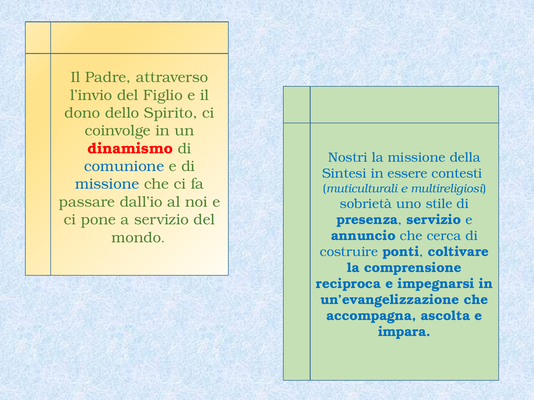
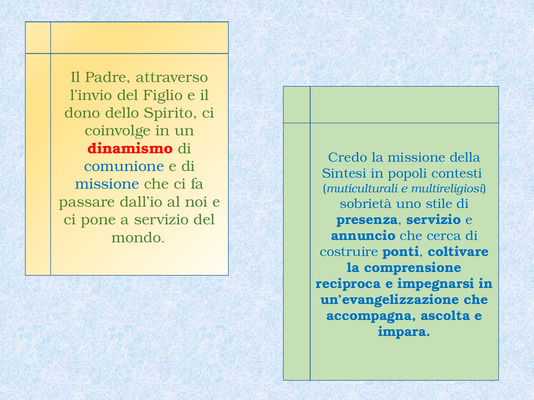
Nostri: Nostri -> Credo
essere: essere -> popoli
